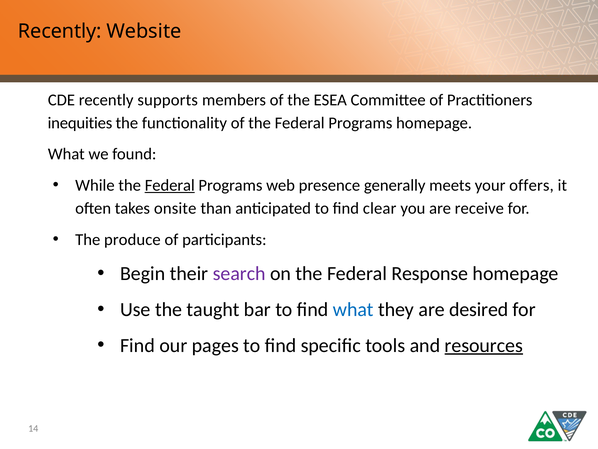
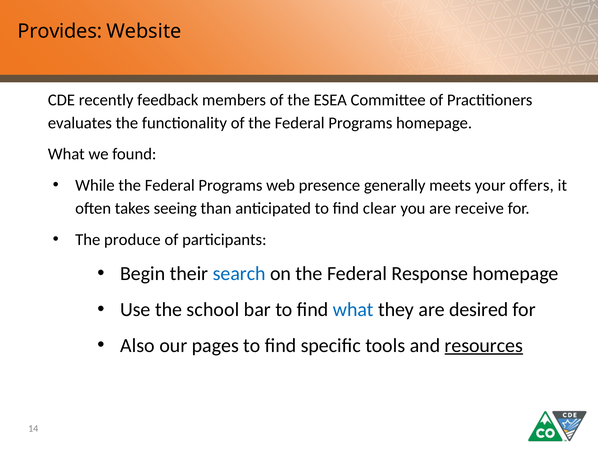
Recently at (60, 31): Recently -> Provides
supports: supports -> feedback
inequities: inequities -> evaluates
Federal at (170, 185) underline: present -> none
onsite: onsite -> seeing
search colour: purple -> blue
taught: taught -> school
Find at (137, 345): Find -> Also
